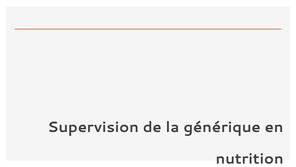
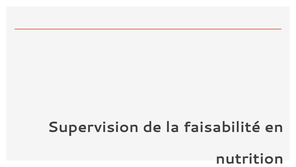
générique: générique -> faisabilité
